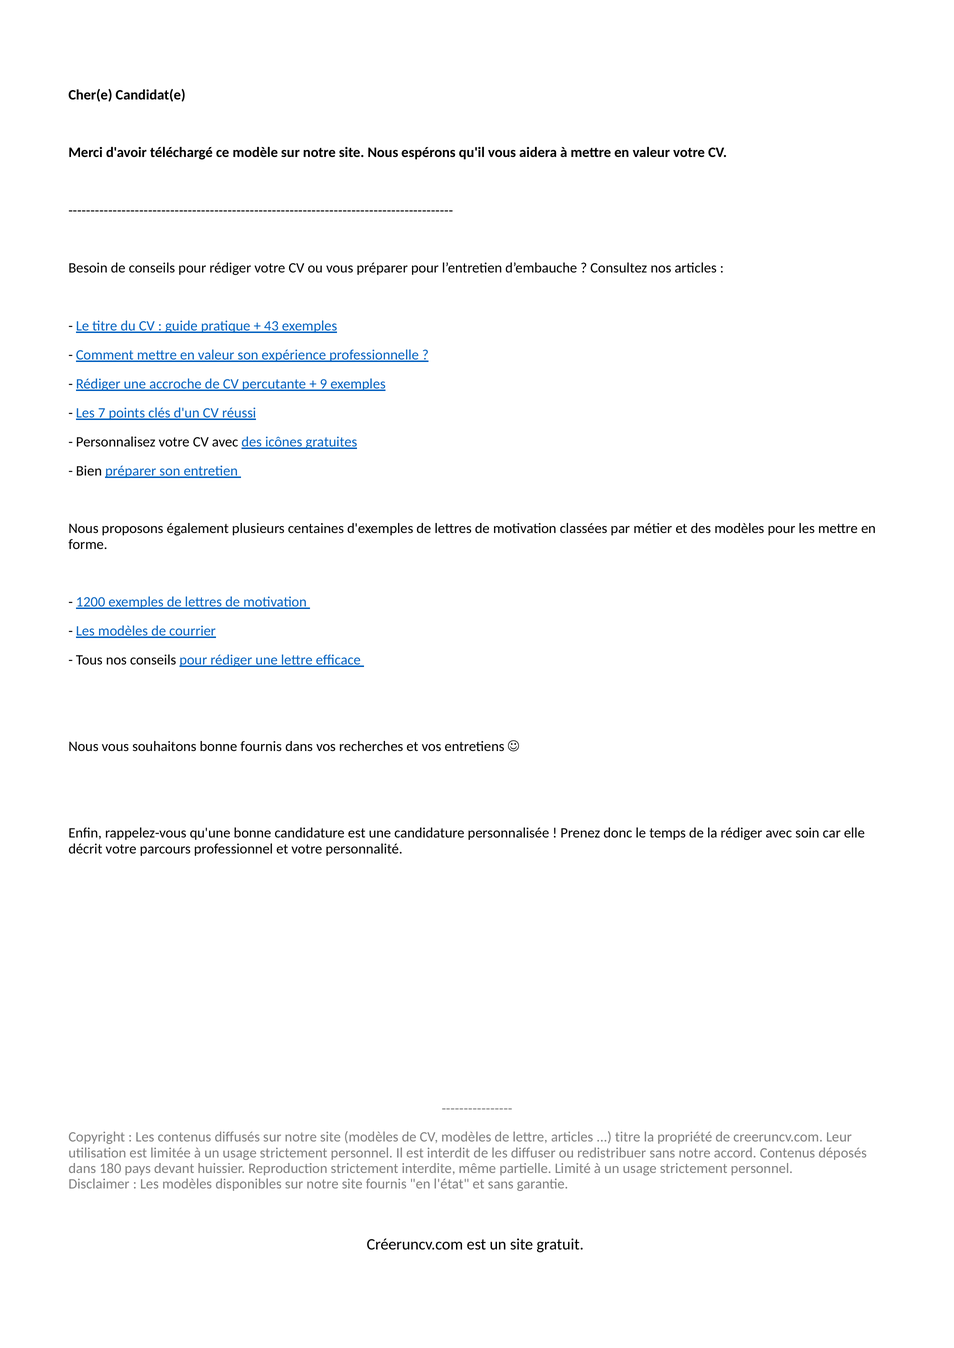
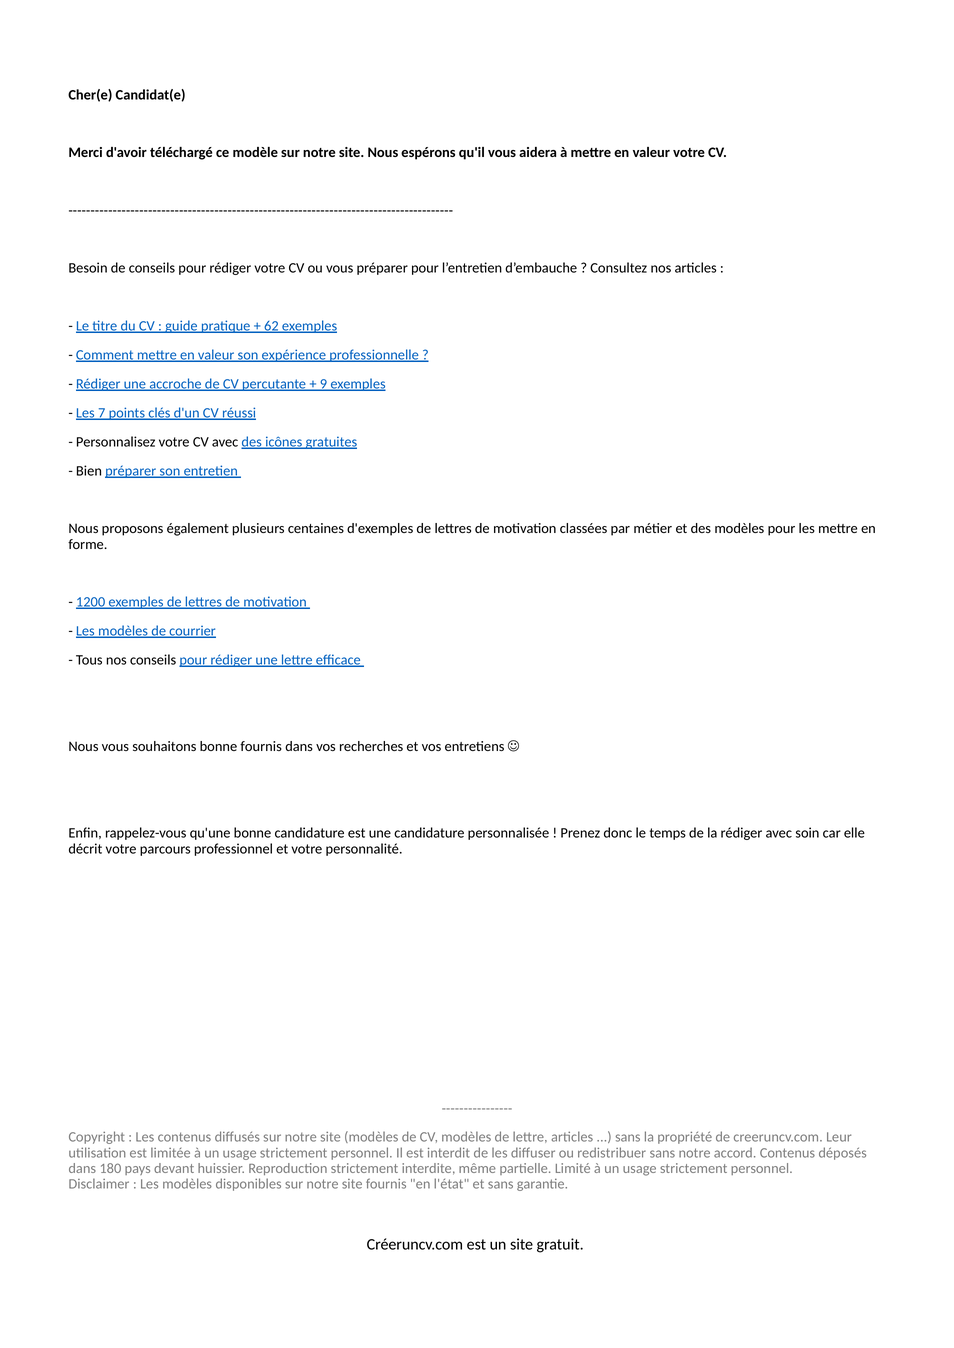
43: 43 -> 62
titre at (628, 1137): titre -> sans
